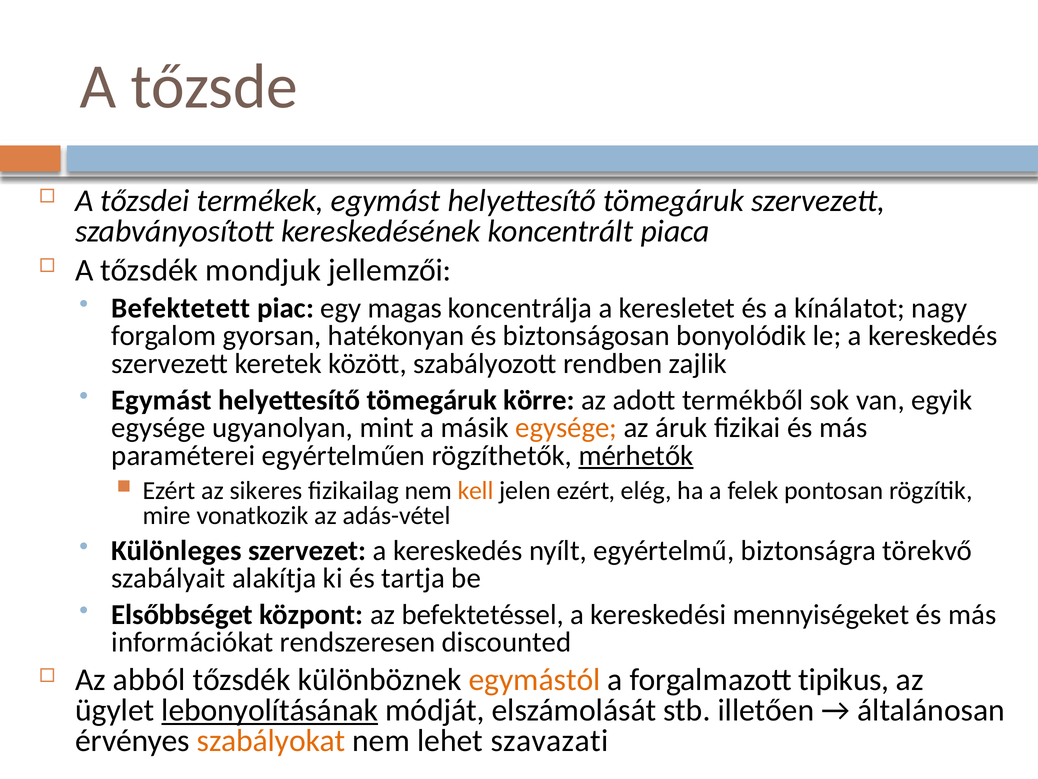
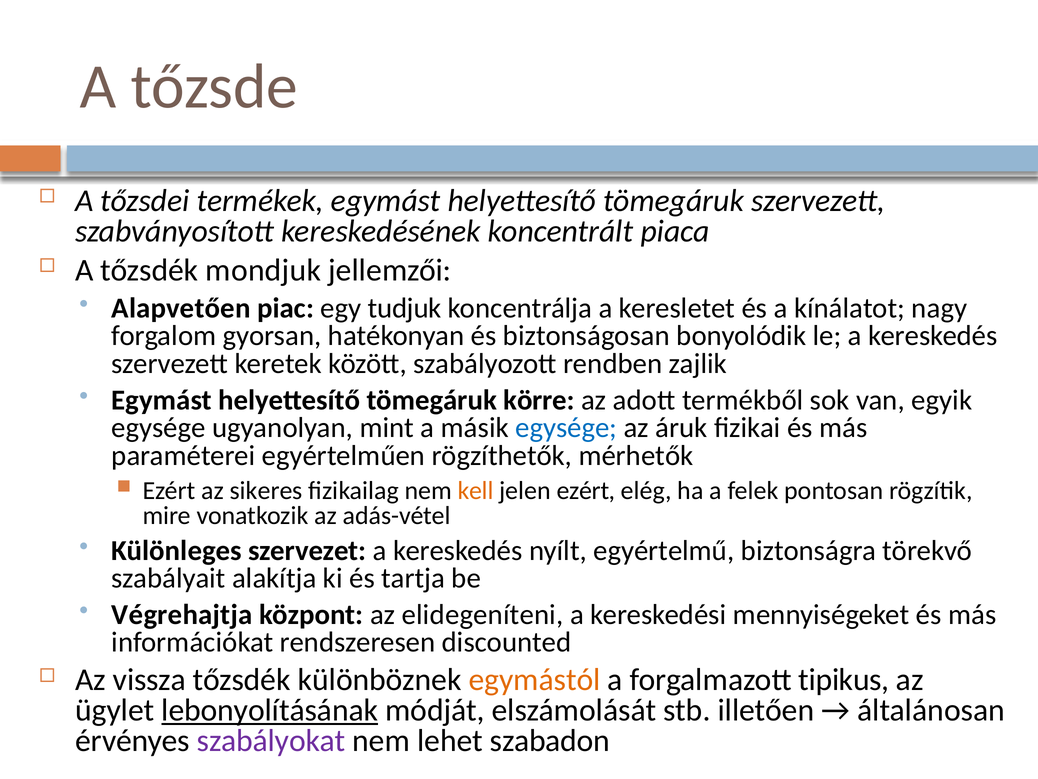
Befektetett: Befektetett -> Alapvetően
magas: magas -> tudjuk
egysége at (566, 428) colour: orange -> blue
mérhetők underline: present -> none
Elsőbbséget: Elsőbbséget -> Végrehajtja
befektetéssel: befektetéssel -> elidegeníteni
abból: abból -> vissza
szabályokat colour: orange -> purple
szavazati: szavazati -> szabadon
